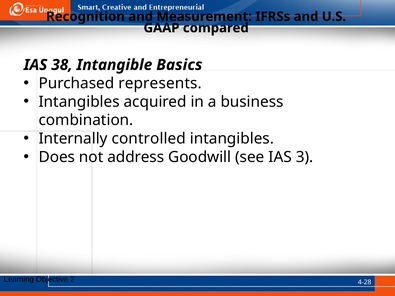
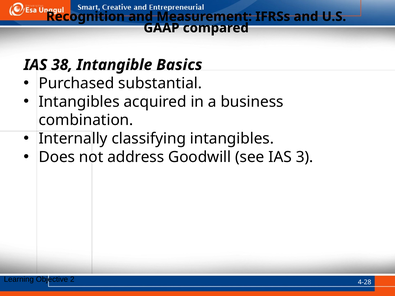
represents: represents -> substantial
controlled: controlled -> classifying
